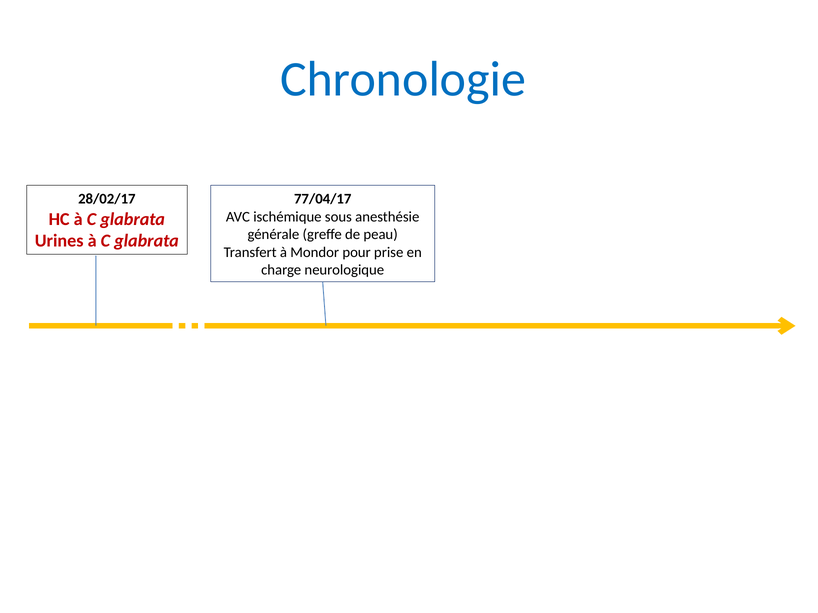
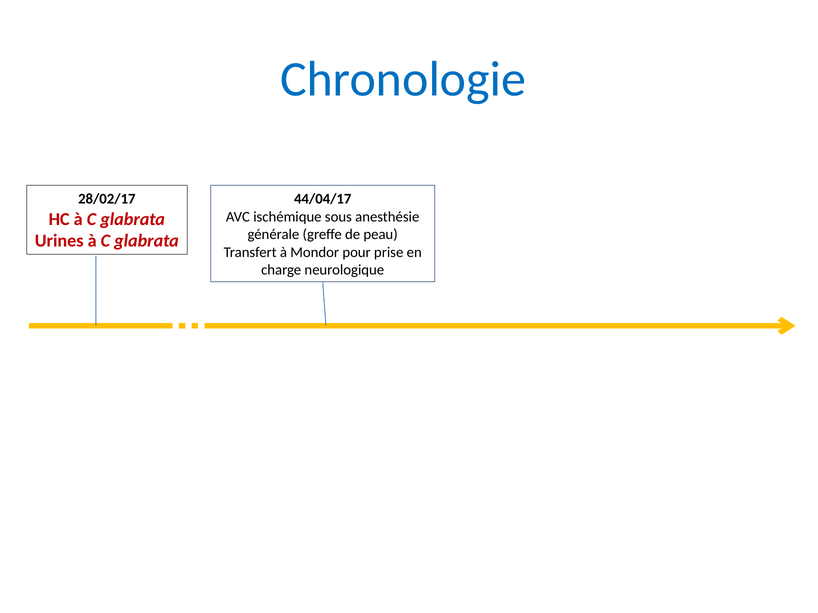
77/04/17: 77/04/17 -> 44/04/17
